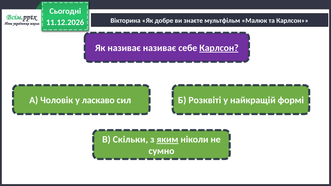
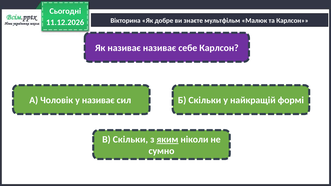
Карлсон at (219, 48) underline: present -> none
у ласкаво: ласкаво -> називає
Б Розквіті: Розквіті -> Скільки
